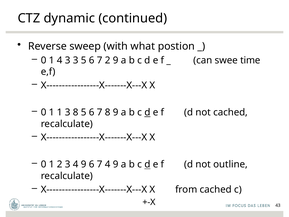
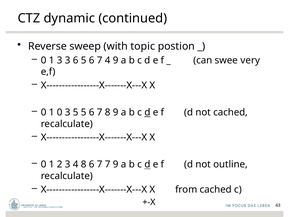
what: what -> topic
1 4: 4 -> 3
3 3: 3 -> 6
7 2: 2 -> 4
time: time -> very
1 1: 1 -> 0
3 8: 8 -> 5
3 4 9: 9 -> 8
7 4: 4 -> 7
